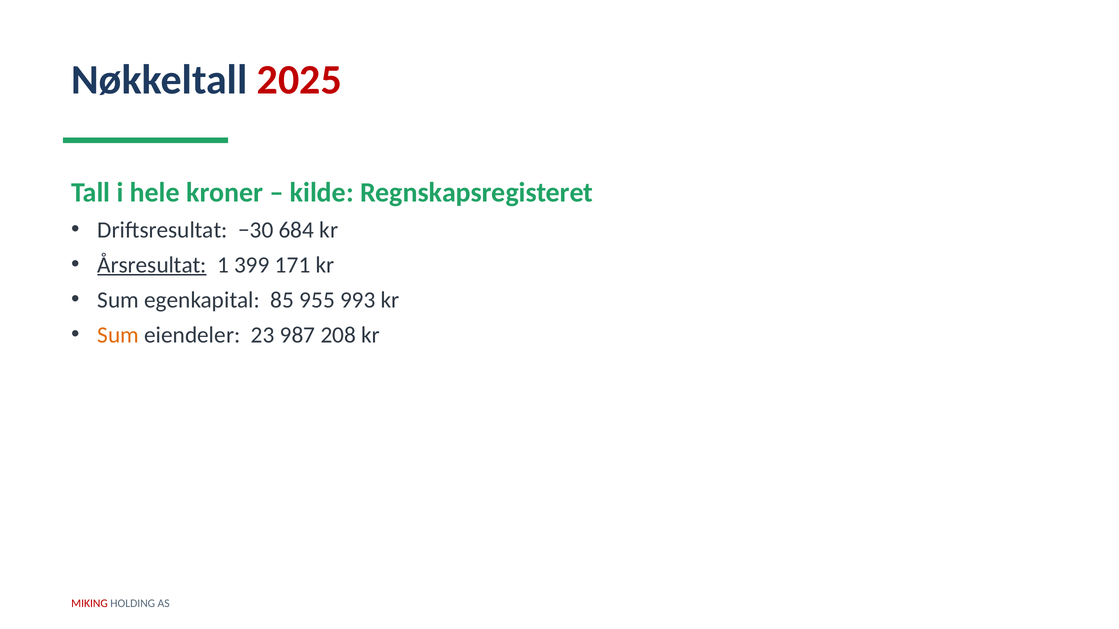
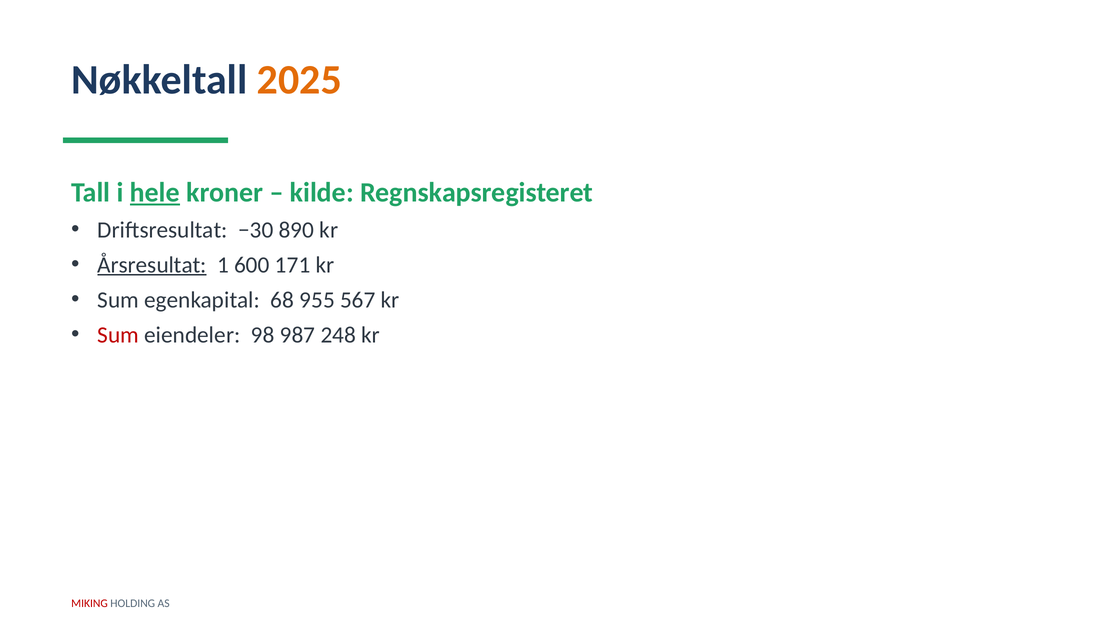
2025 colour: red -> orange
hele underline: none -> present
684: 684 -> 890
399: 399 -> 600
85: 85 -> 68
993: 993 -> 567
Sum at (118, 335) colour: orange -> red
23: 23 -> 98
208: 208 -> 248
